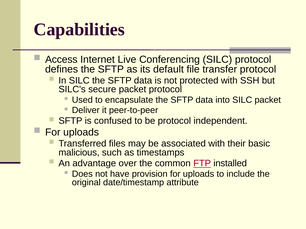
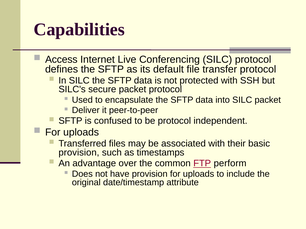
malicious at (79, 153): malicious -> provision
installed: installed -> perform
